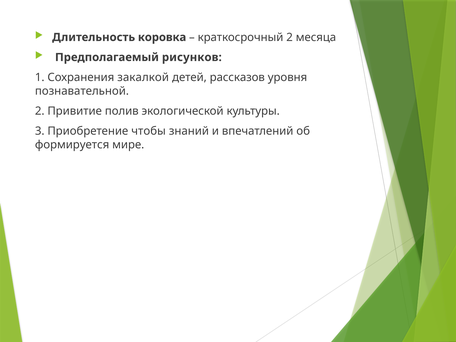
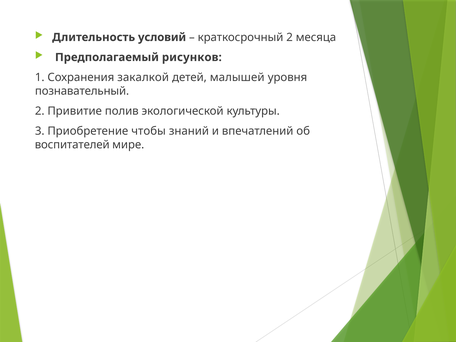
коровка: коровка -> условий
рассказов: рассказов -> малышей
познавательной: познавательной -> познавательный
формируется: формируется -> воспитателей
